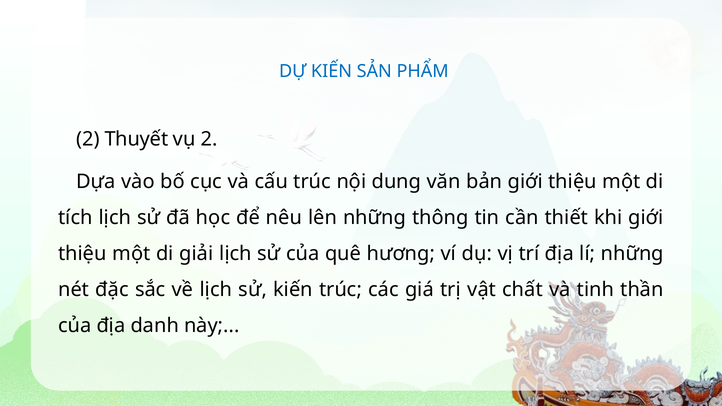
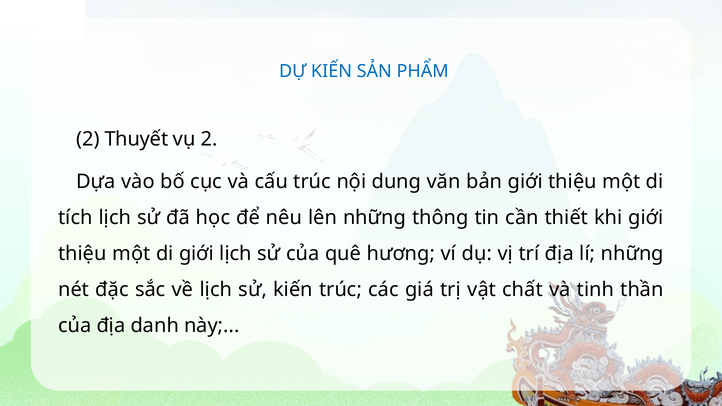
di giải: giải -> giới
